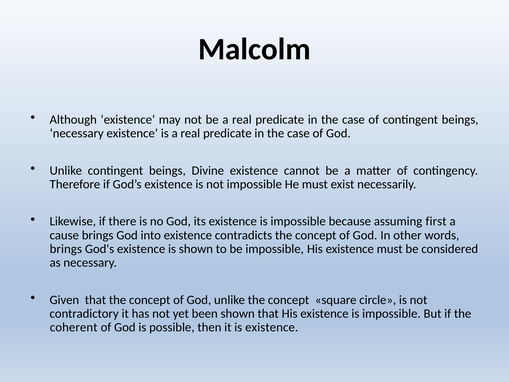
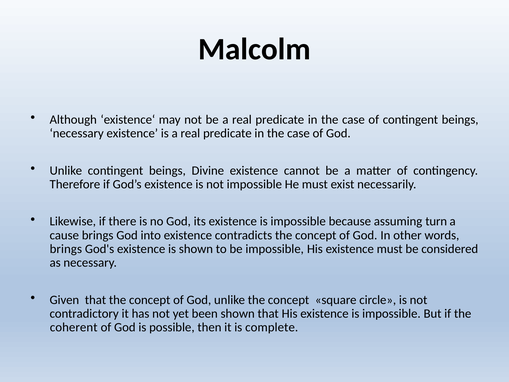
first: first -> turn
is existence: existence -> complete
